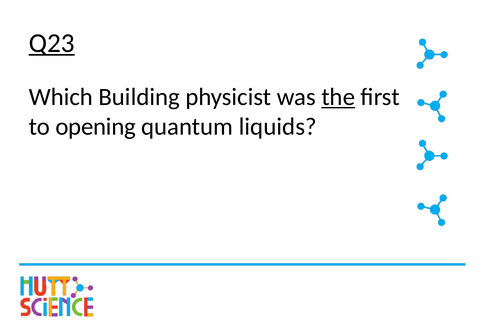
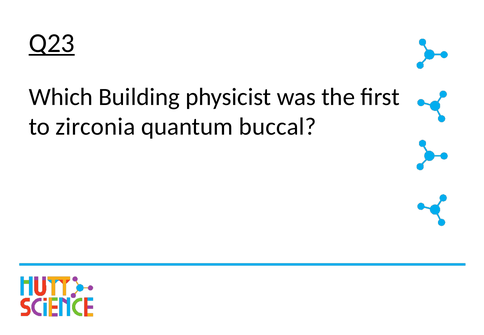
the underline: present -> none
opening: opening -> zirconia
liquids: liquids -> buccal
